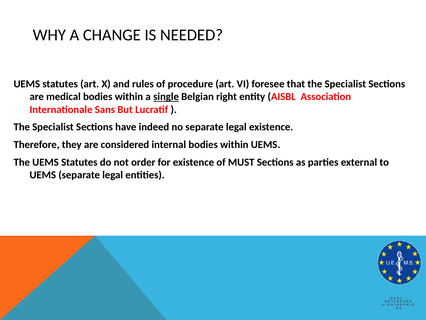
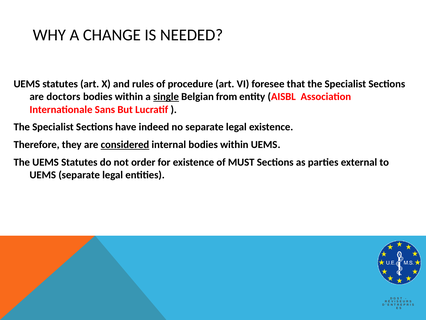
medical: medical -> doctors
right: right -> from
considered underline: none -> present
